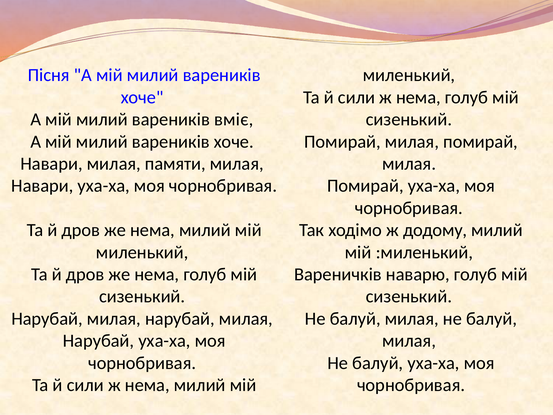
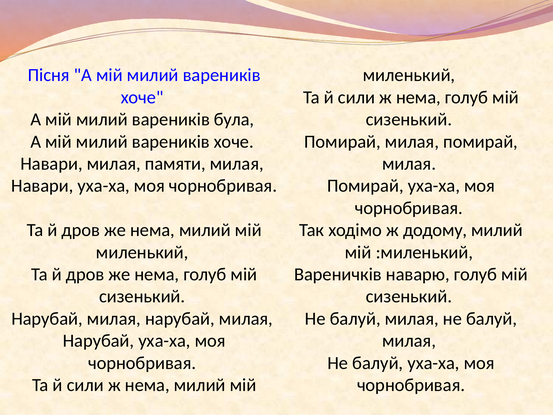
вміє: вміє -> була
